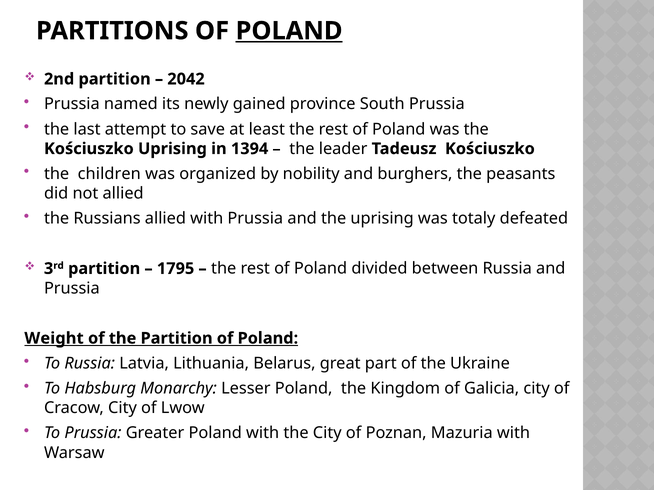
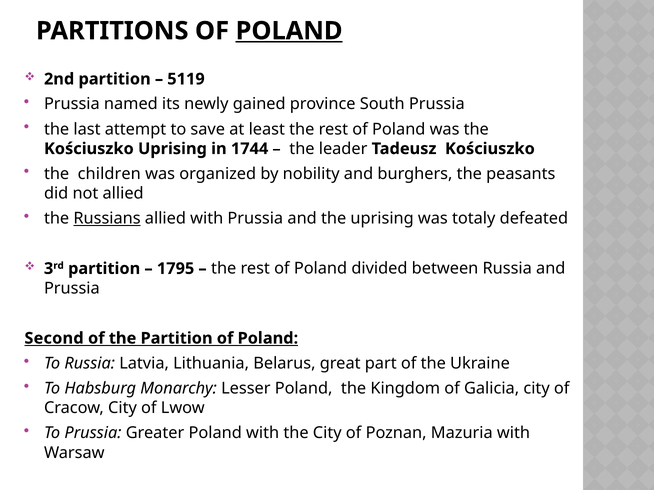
2042: 2042 -> 5119
1394: 1394 -> 1744
Russians underline: none -> present
Weight: Weight -> Second
